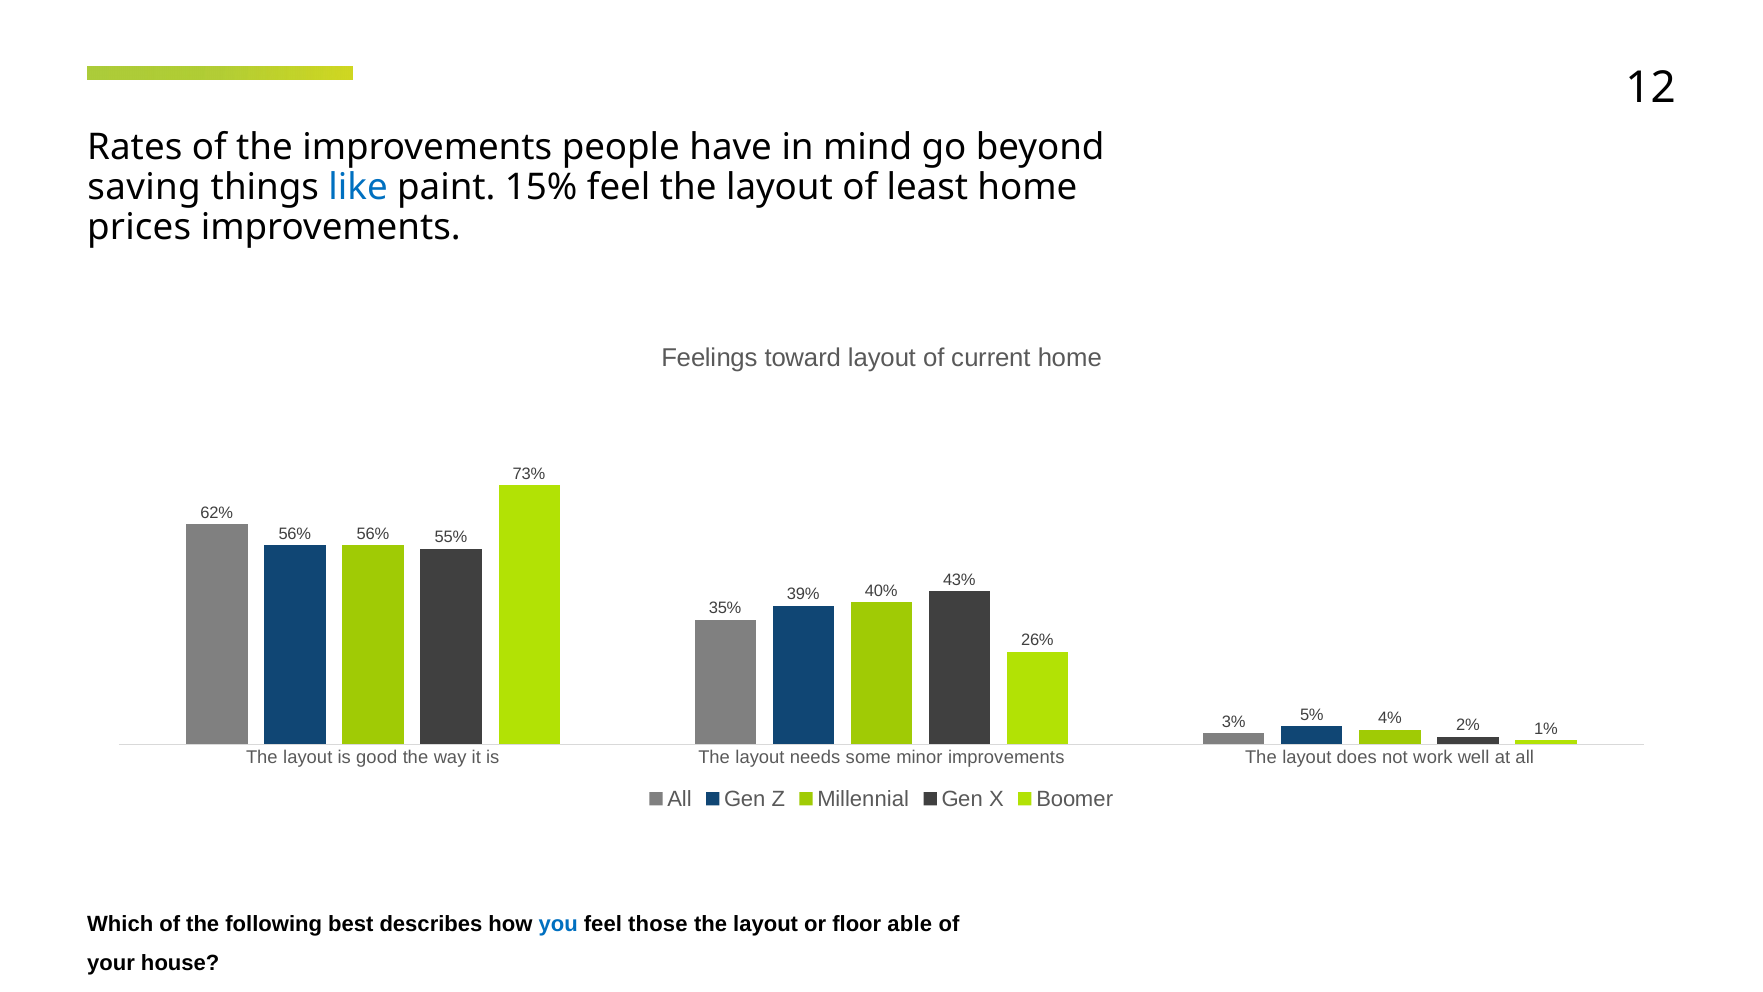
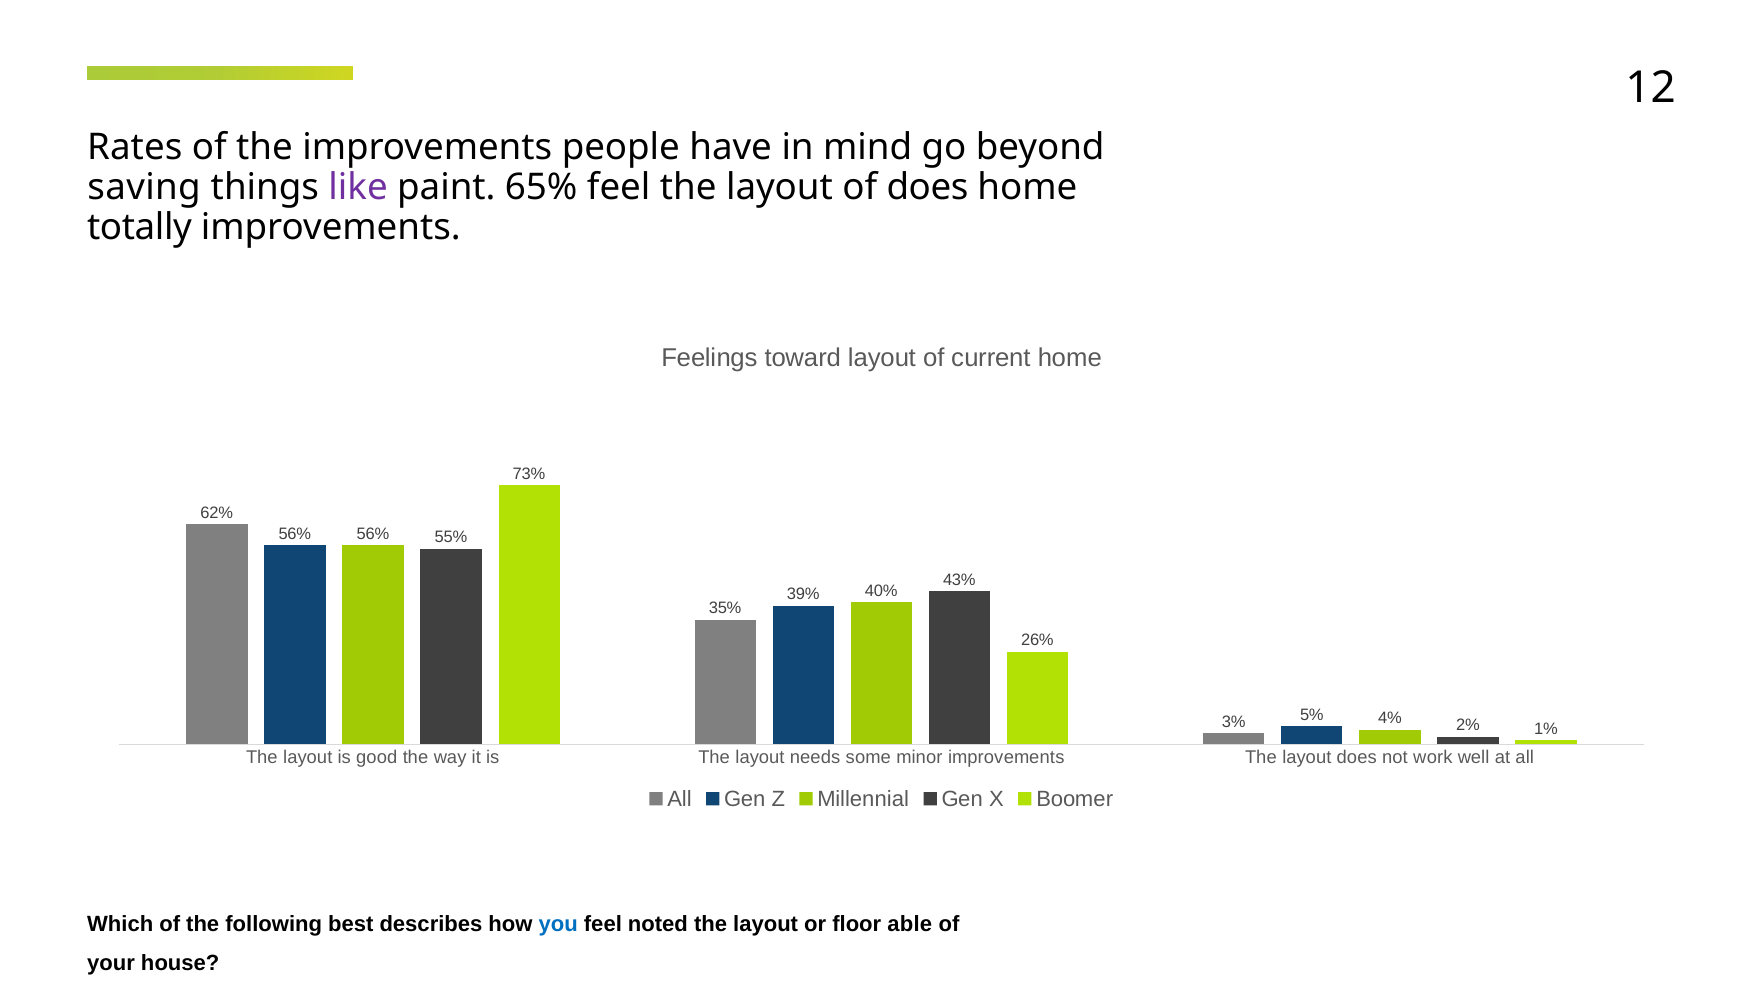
like colour: blue -> purple
15%: 15% -> 65%
of least: least -> does
prices: prices -> totally
those: those -> noted
